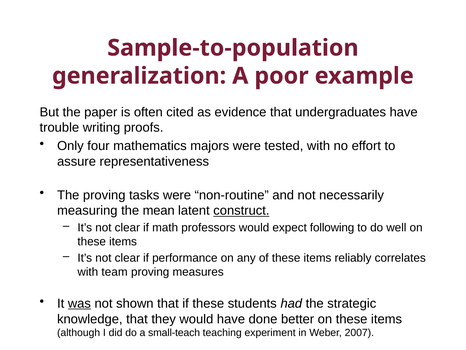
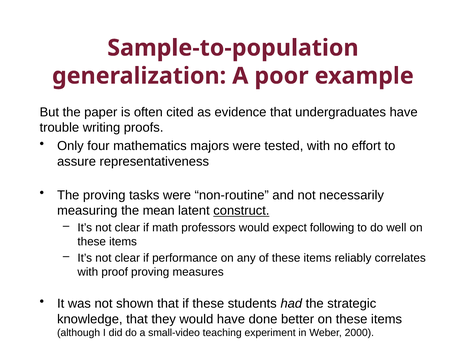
team: team -> proof
was underline: present -> none
small-teach: small-teach -> small-video
2007: 2007 -> 2000
